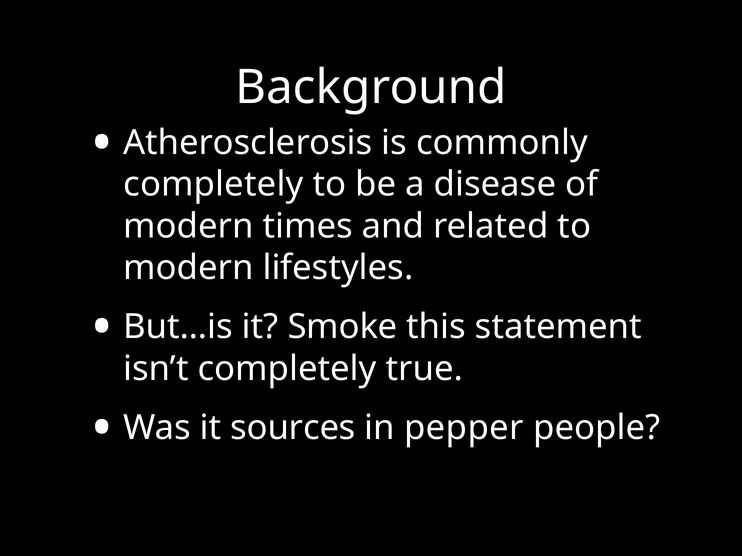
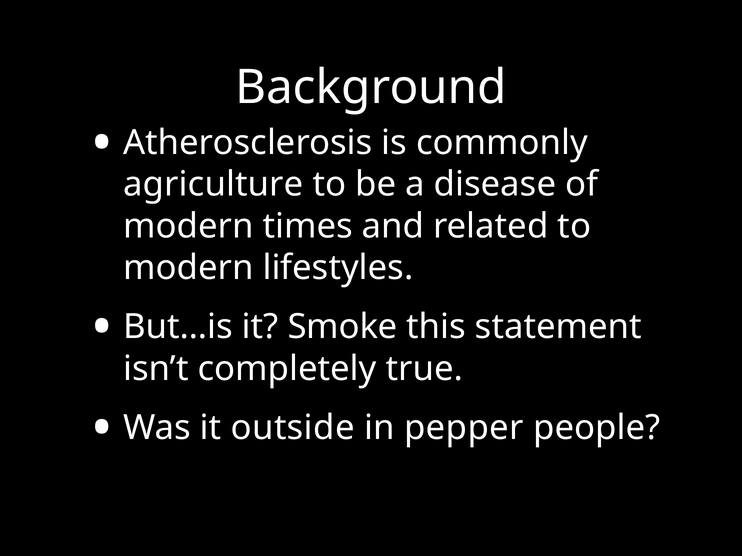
completely at (213, 185): completely -> agriculture
sources: sources -> outside
